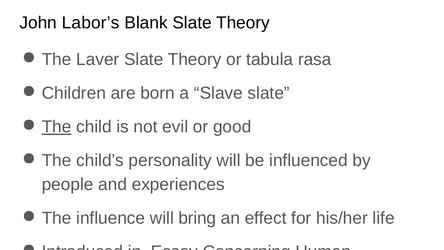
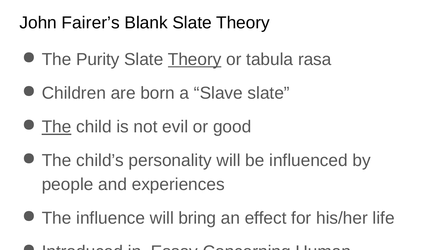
Labor’s: Labor’s -> Fairer’s
Laver: Laver -> Purity
Theory at (195, 59) underline: none -> present
